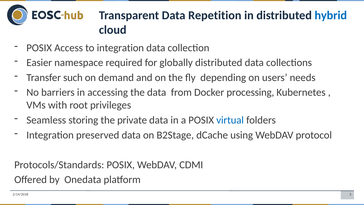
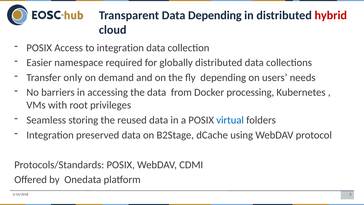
Data Repetition: Repetition -> Depending
hybrid colour: blue -> red
such: such -> only
private: private -> reused
